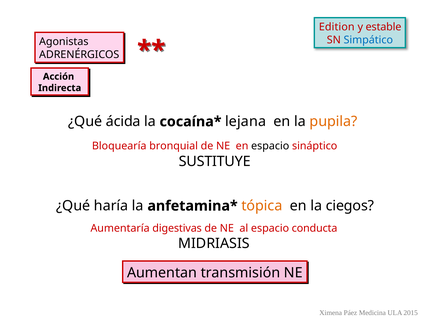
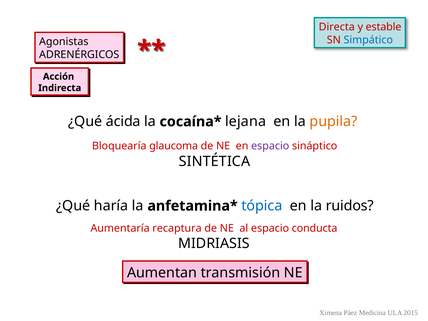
Edition: Edition -> Directa
bronquial: bronquial -> glaucoma
espacio at (270, 146) colour: black -> purple
SUSTITUYE: SUSTITUYE -> SINTÉTICA
tópica colour: orange -> blue
ciegos: ciegos -> ruidos
digestivas: digestivas -> recaptura
